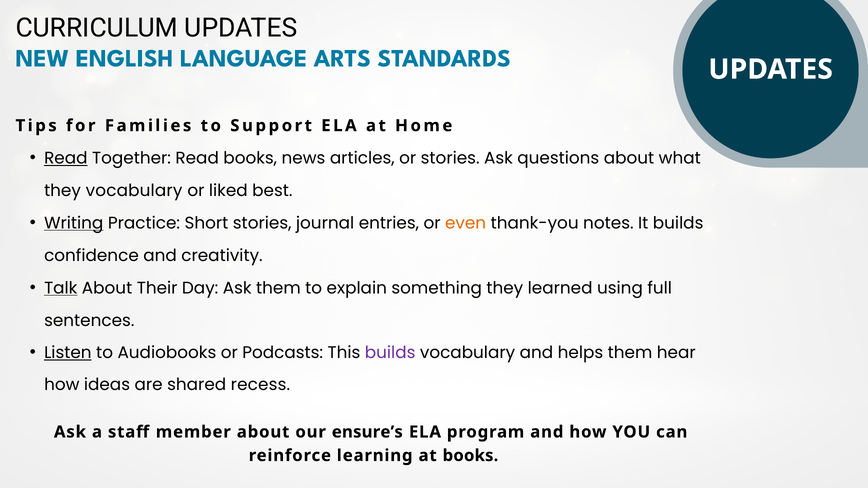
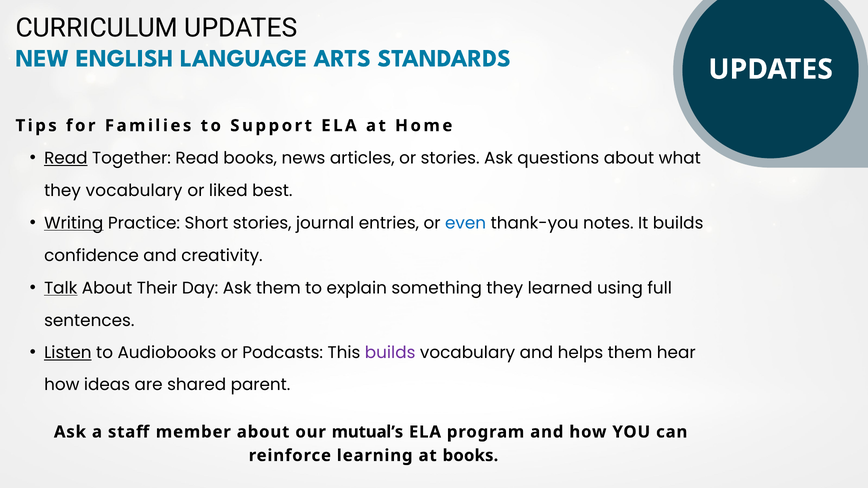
even colour: orange -> blue
recess: recess -> parent
ensure’s: ensure’s -> mutual’s
